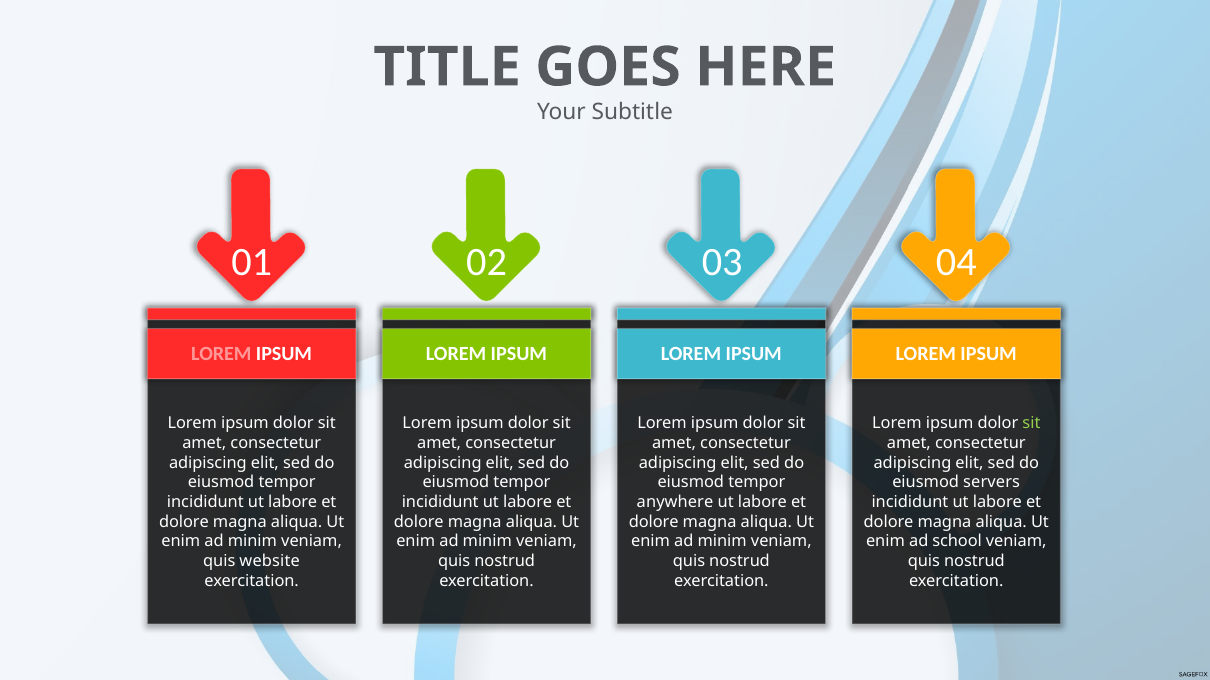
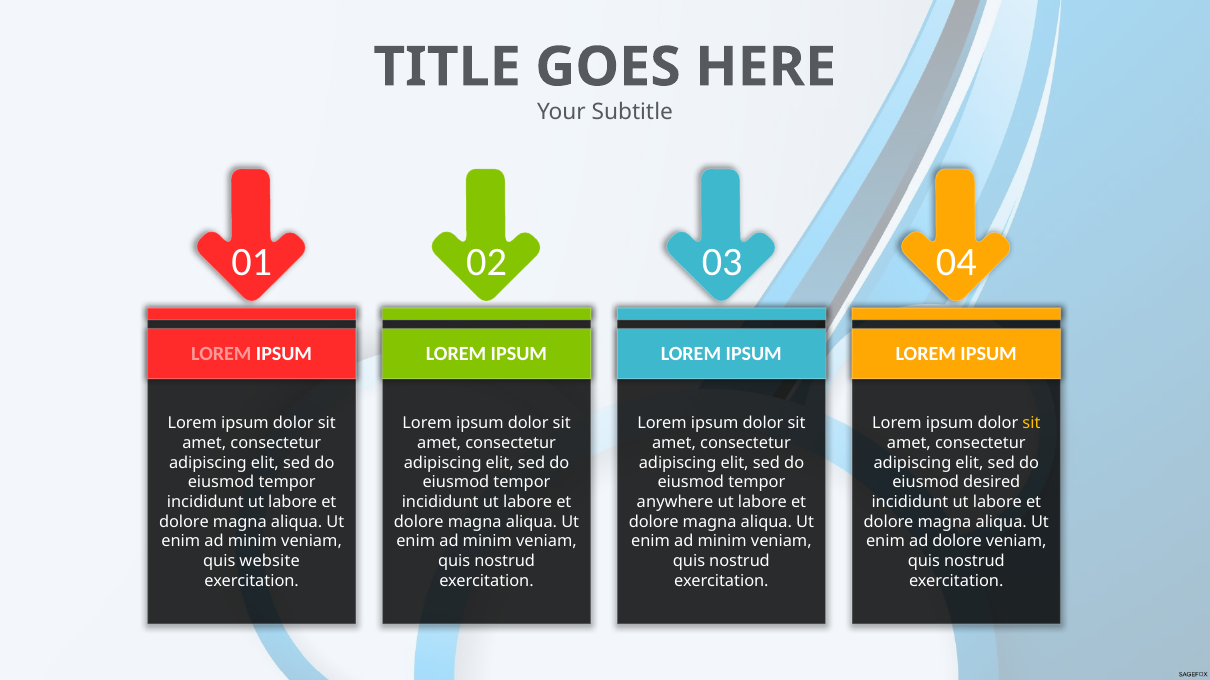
sit at (1031, 424) colour: light green -> yellow
servers: servers -> desired
ad school: school -> dolore
